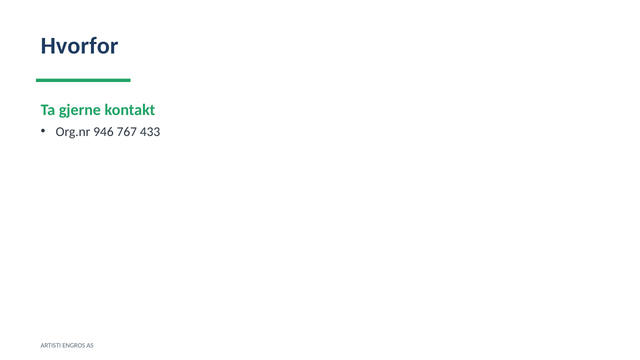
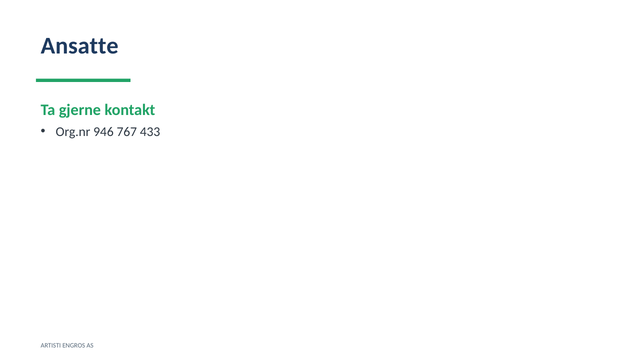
Hvorfor: Hvorfor -> Ansatte
